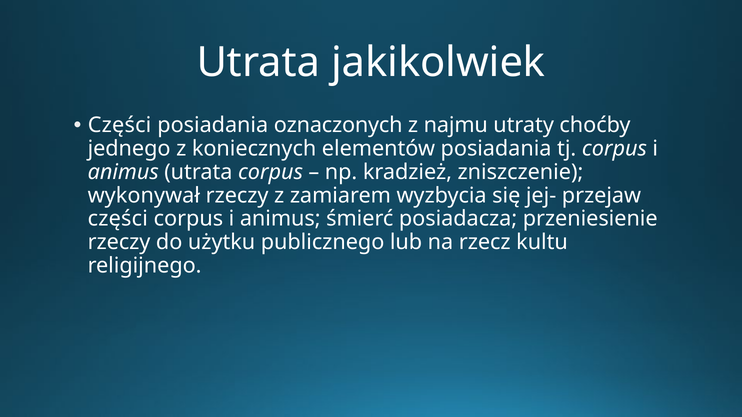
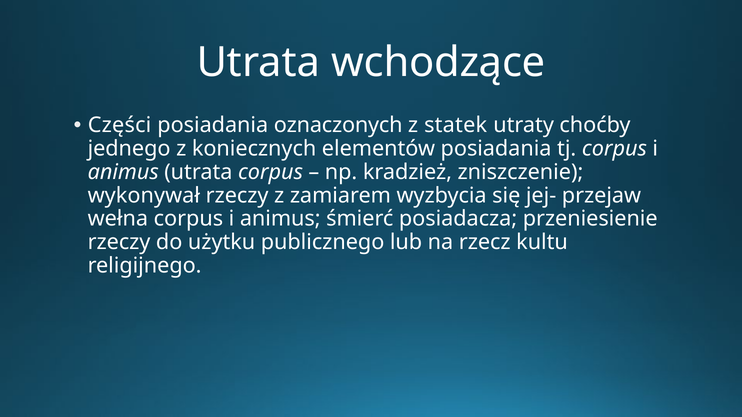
jakikolwiek: jakikolwiek -> wchodzące
najmu: najmu -> statek
części at (118, 219): części -> wełna
